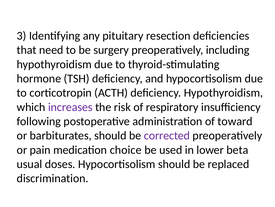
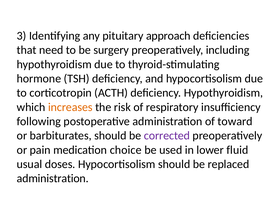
resection: resection -> approach
increases colour: purple -> orange
beta: beta -> fluid
discrimination at (53, 178): discrimination -> administration
